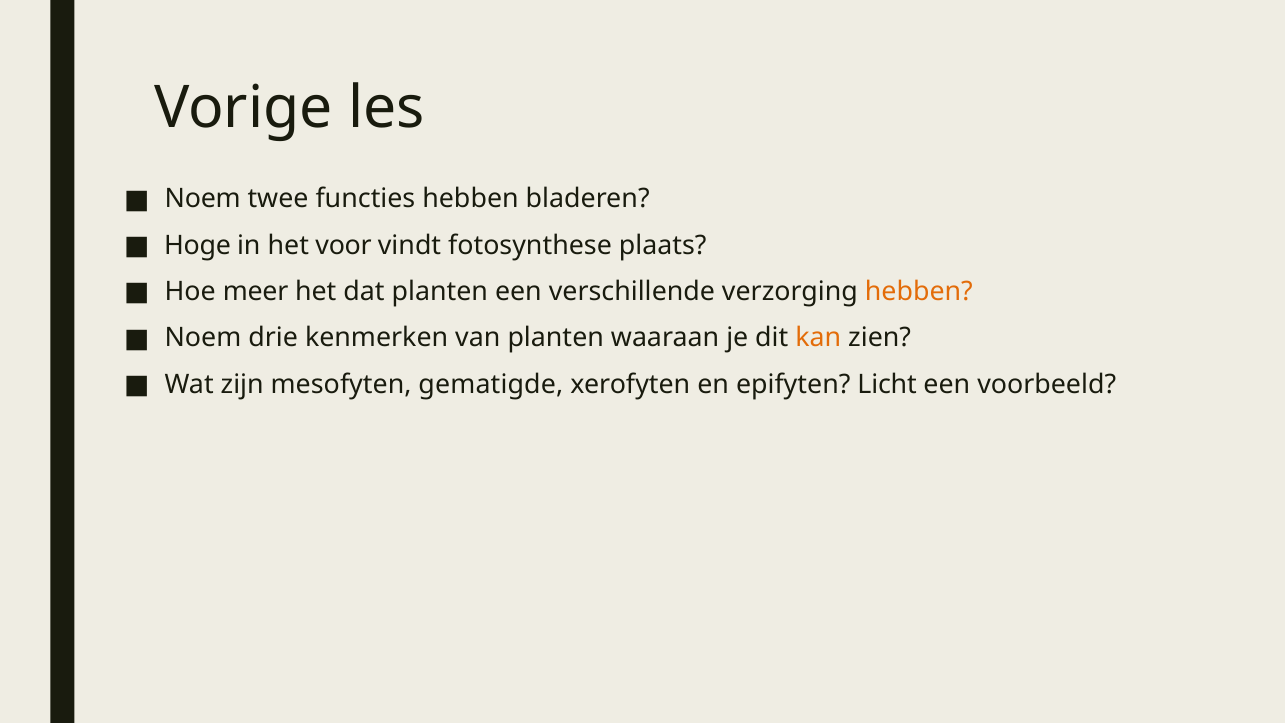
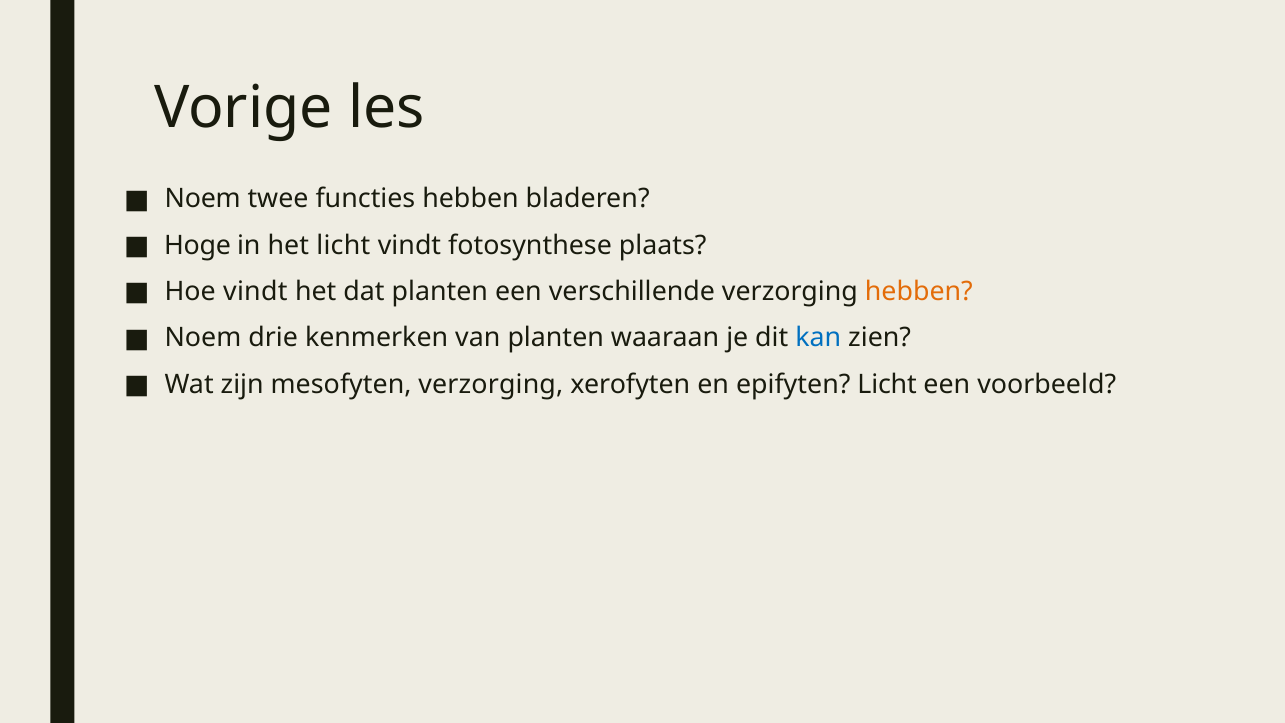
het voor: voor -> licht
Hoe meer: meer -> vindt
kan colour: orange -> blue
mesofyten gematigde: gematigde -> verzorging
